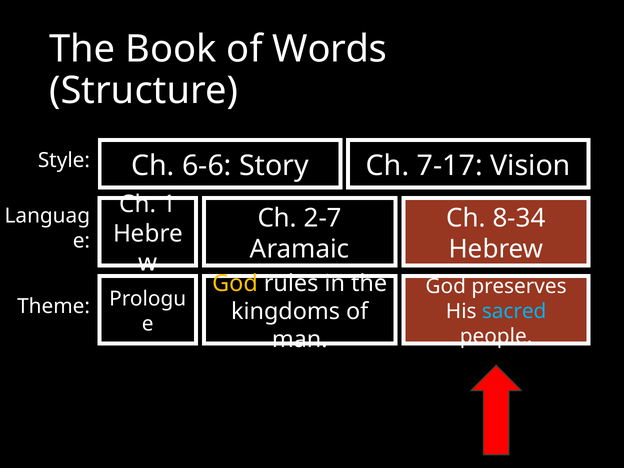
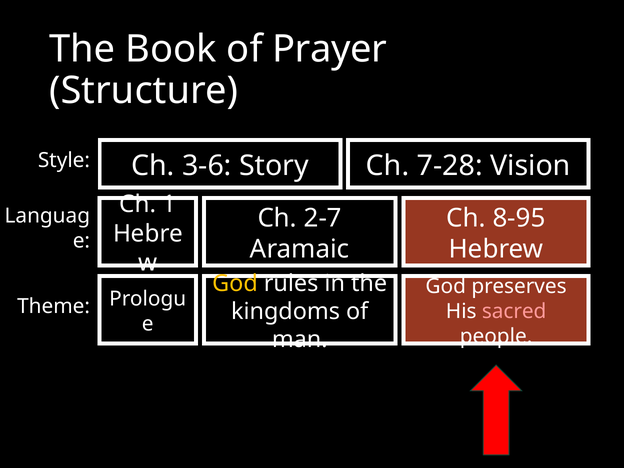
Words: Words -> Prayer
6-6: 6-6 -> 3-6
7-17: 7-17 -> 7-28
8-34: 8-34 -> 8-95
sacred colour: light blue -> pink
